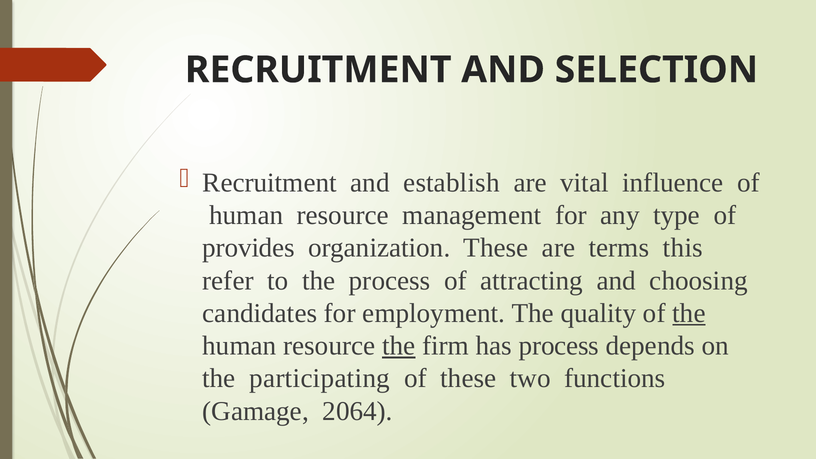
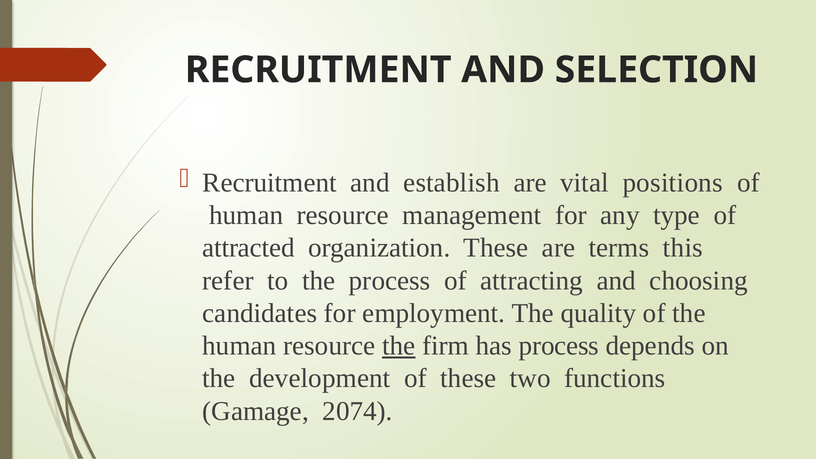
influence: influence -> positions
provides: provides -> attracted
the at (689, 313) underline: present -> none
participating: participating -> development
2064: 2064 -> 2074
